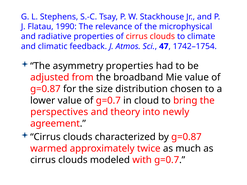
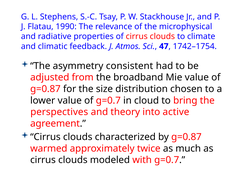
asymmetry properties: properties -> consistent
newly: newly -> active
